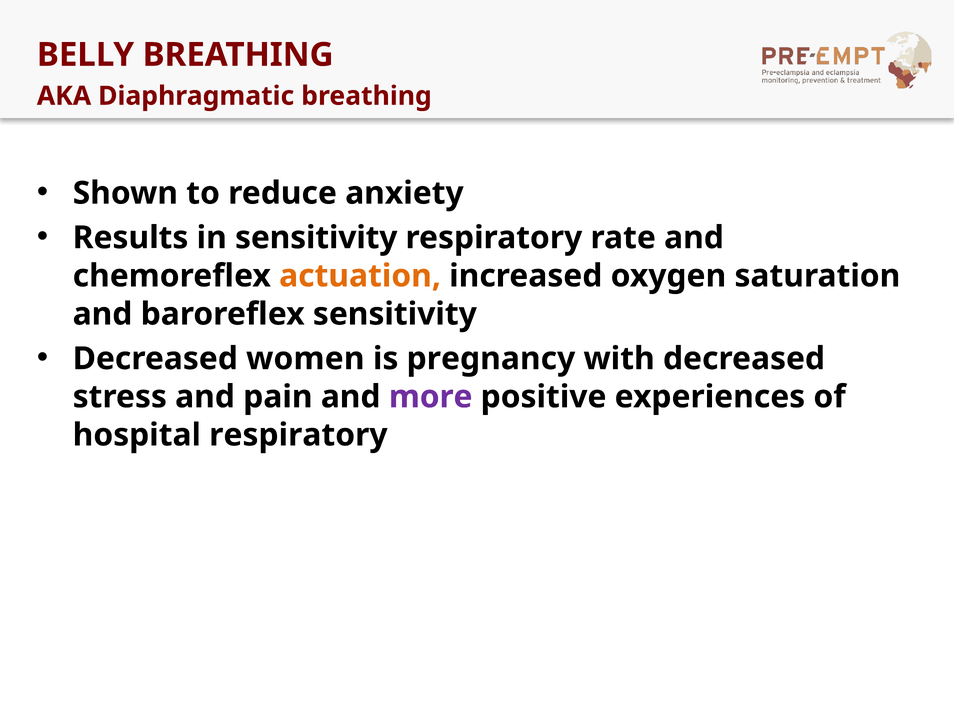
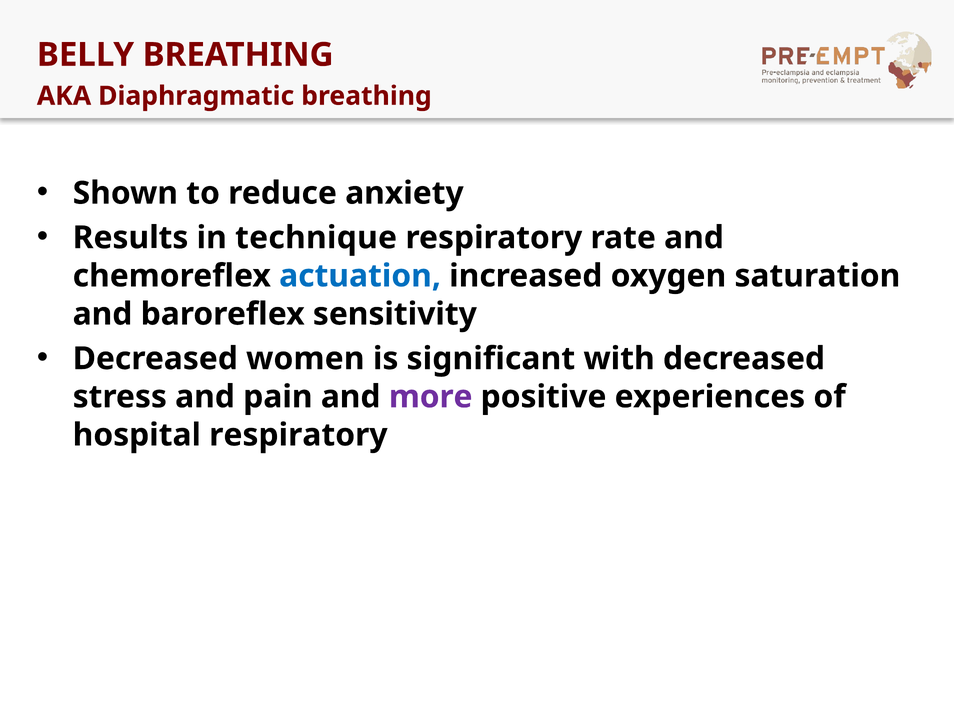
in sensitivity: sensitivity -> technique
actuation colour: orange -> blue
pregnancy: pregnancy -> significant
